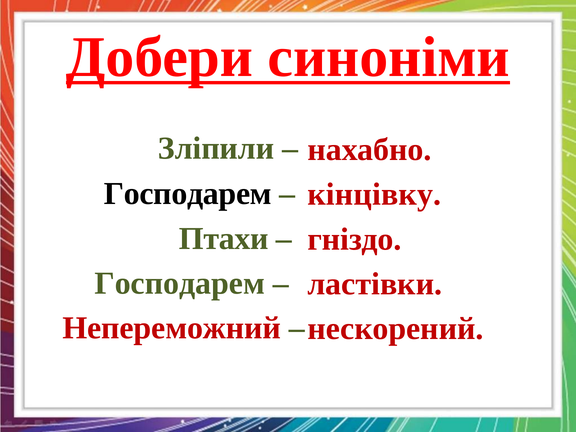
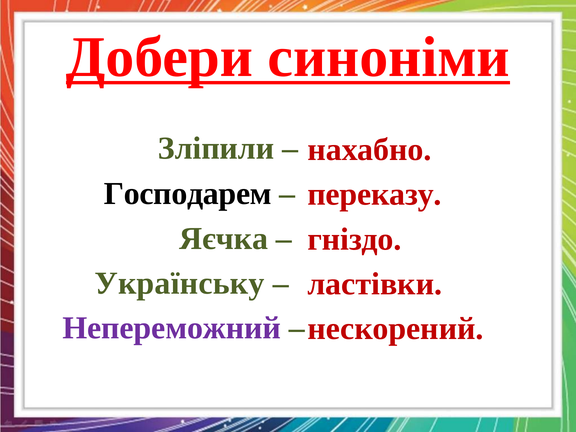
кінцівку: кінцівку -> переказу
Птахи: Птахи -> Яєчка
Господарем at (180, 283): Господарем -> Українську
Непереможний colour: red -> purple
